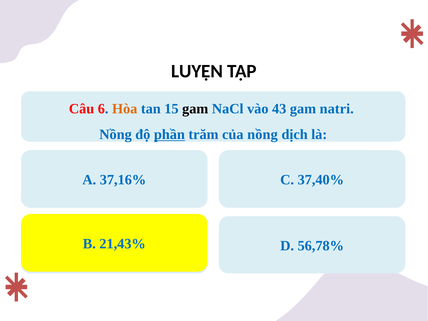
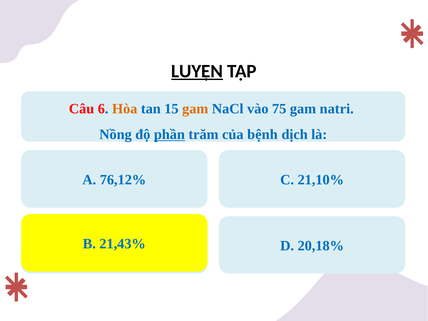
LUYỆN underline: none -> present
gam at (195, 109) colour: black -> orange
43: 43 -> 75
của nồng: nồng -> bệnh
37,16%: 37,16% -> 76,12%
37,40%: 37,40% -> 21,10%
56,78%: 56,78% -> 20,18%
